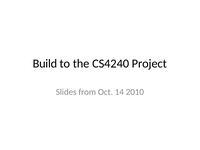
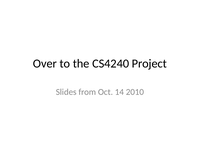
Build: Build -> Over
